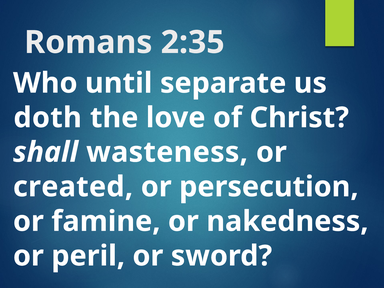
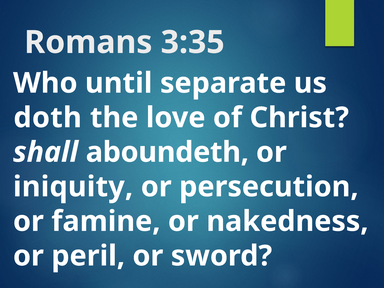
2:35: 2:35 -> 3:35
wasteness: wasteness -> aboundeth
created: created -> iniquity
